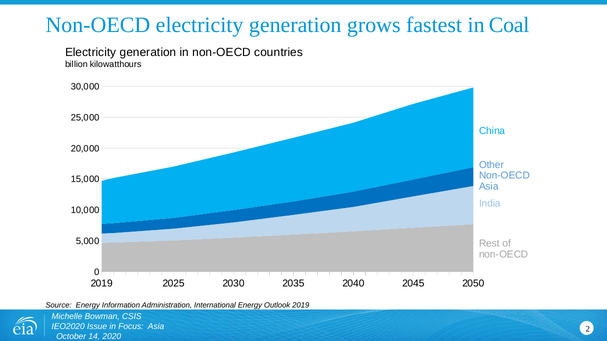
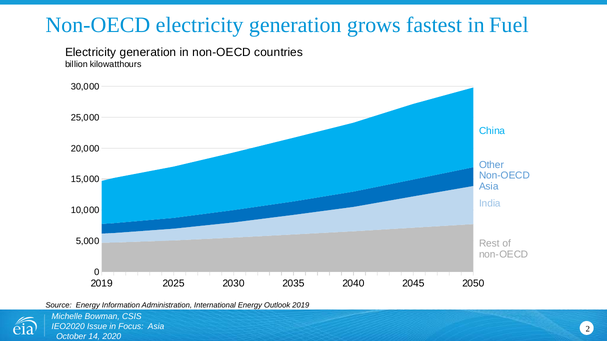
Coal: Coal -> Fuel
